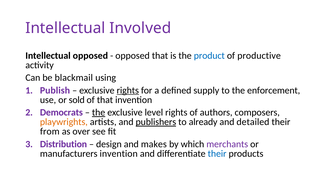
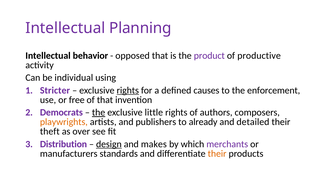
Involved: Involved -> Planning
Intellectual opposed: opposed -> behavior
product colour: blue -> purple
blackmail: blackmail -> individual
Publish: Publish -> Stricter
supply: supply -> causes
sold: sold -> free
level: level -> little
publishers underline: present -> none
from: from -> theft
design underline: none -> present
manufacturers invention: invention -> standards
their at (217, 153) colour: blue -> orange
